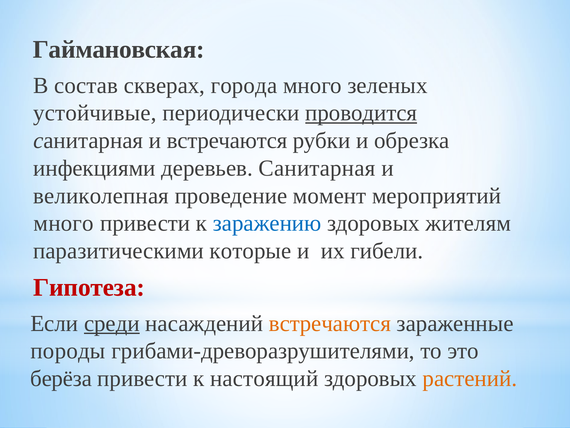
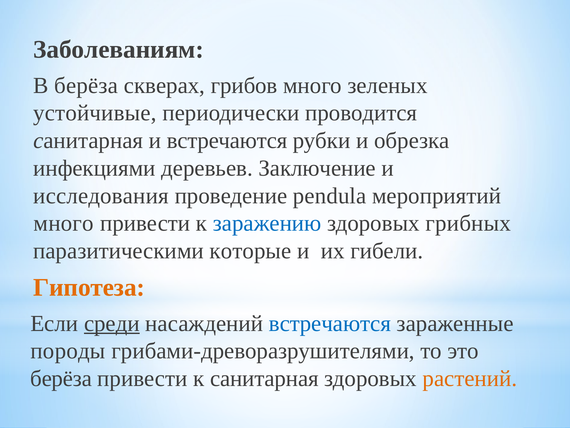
Гаймановская: Гаймановская -> Заболеваниям
В состав: состав -> берёза
города: города -> грибов
проводится underline: present -> none
деревьев Санитарная: Санитарная -> Заключение
великолепная: великолепная -> исследования
момент: момент -> pendula
жителям: жителям -> грибных
Гипотеза colour: red -> orange
встречаются at (330, 323) colour: orange -> blue
к настоящий: настоящий -> санитарная
